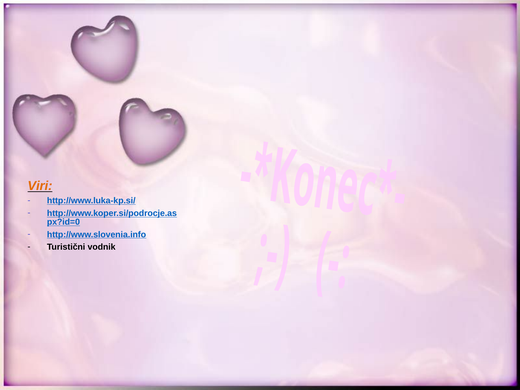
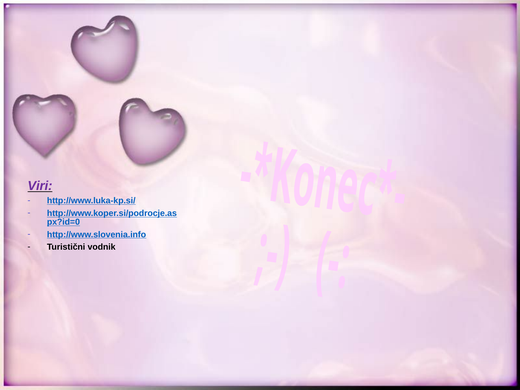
Viri colour: orange -> purple
